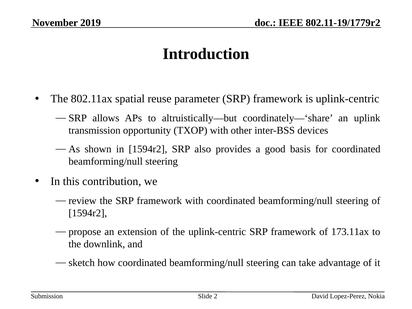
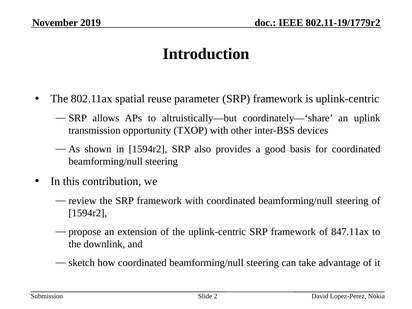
173.11ax: 173.11ax -> 847.11ax
